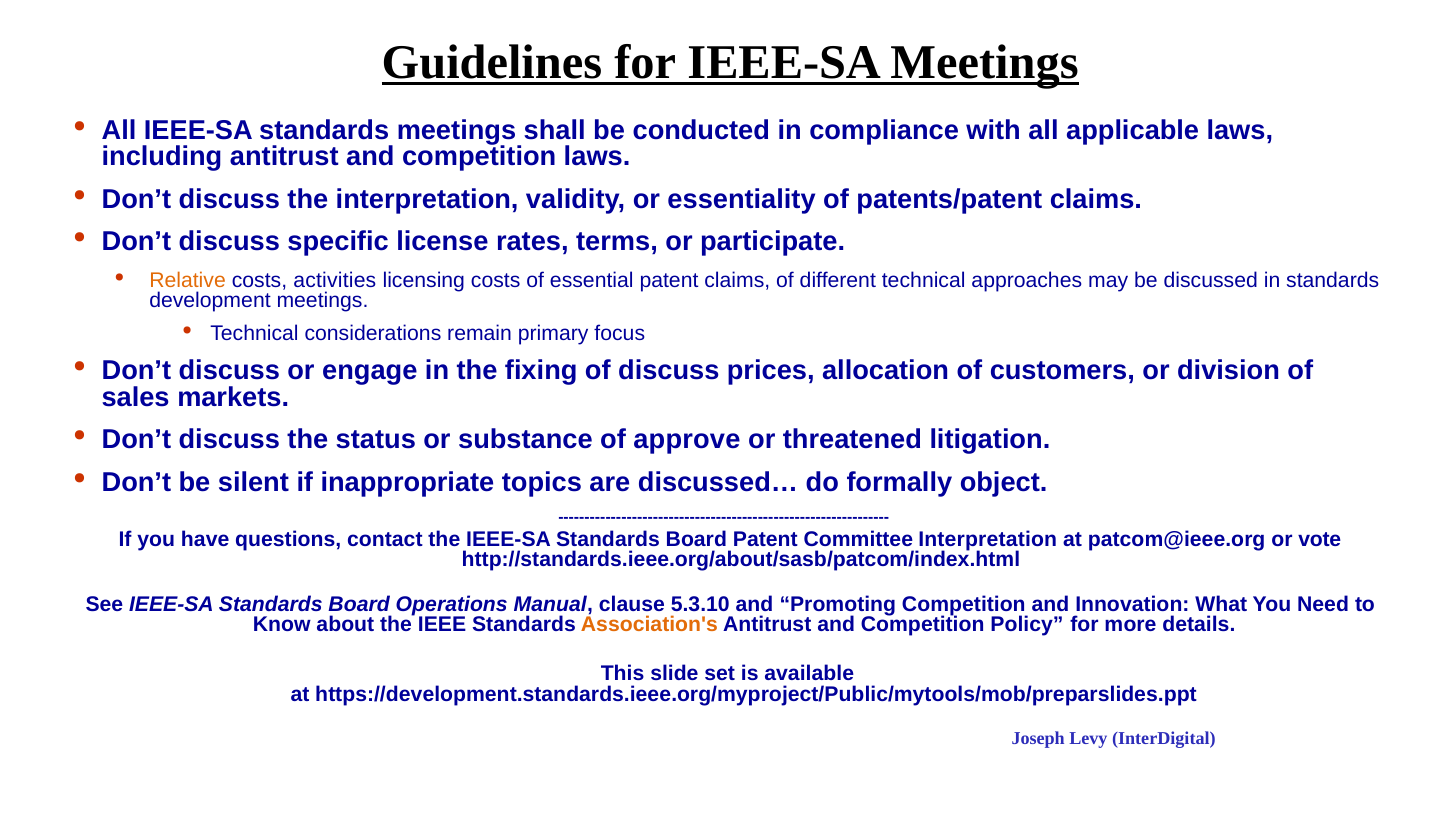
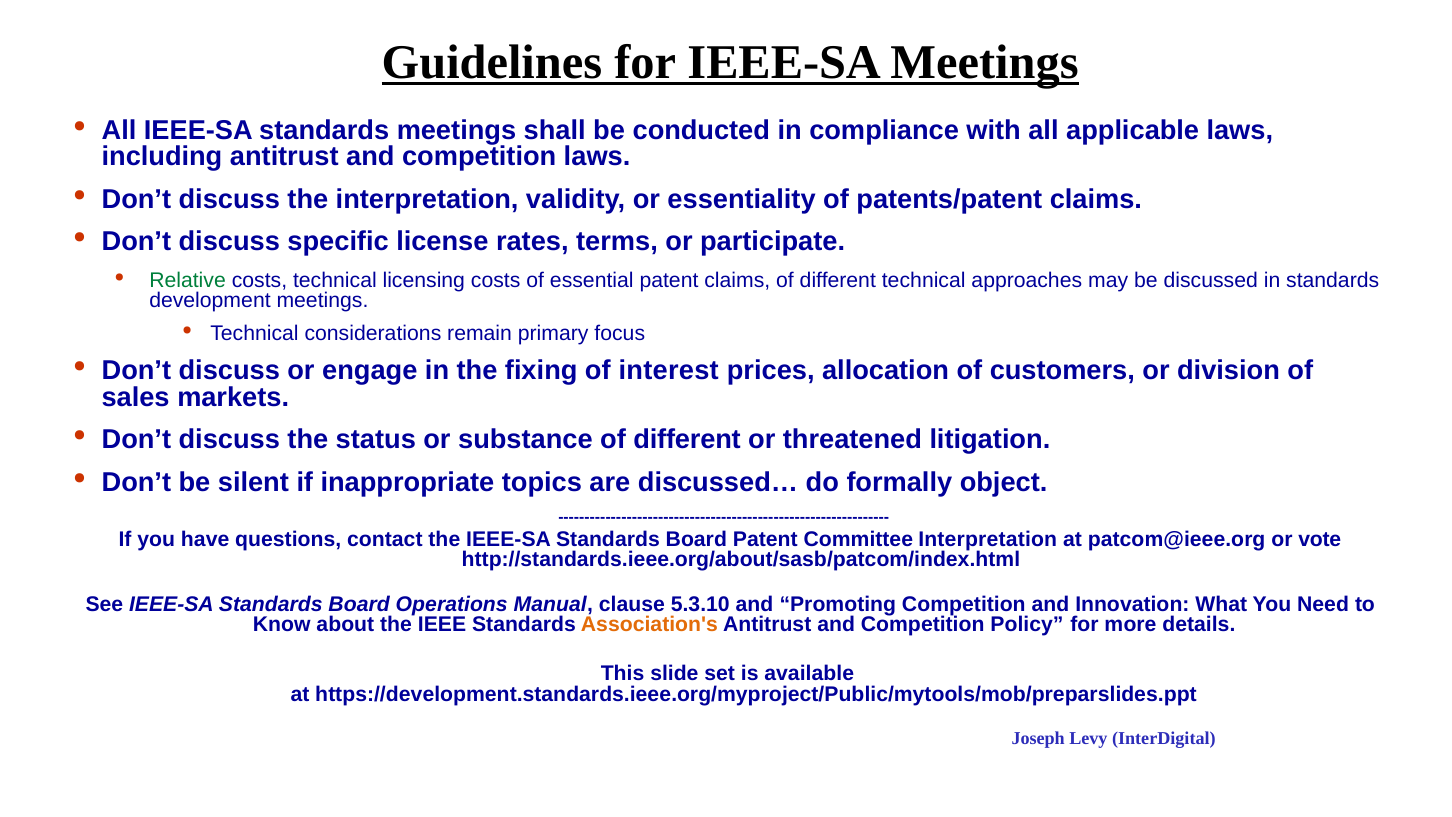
Relative colour: orange -> green
costs activities: activities -> technical
of discuss: discuss -> interest
substance of approve: approve -> different
